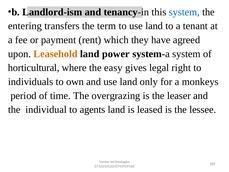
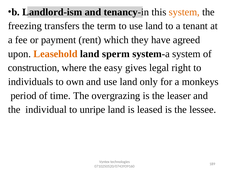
system at (184, 12) colour: blue -> orange
entering: entering -> freezing
power: power -> sperm
horticultural: horticultural -> construction
agents: agents -> unripe
